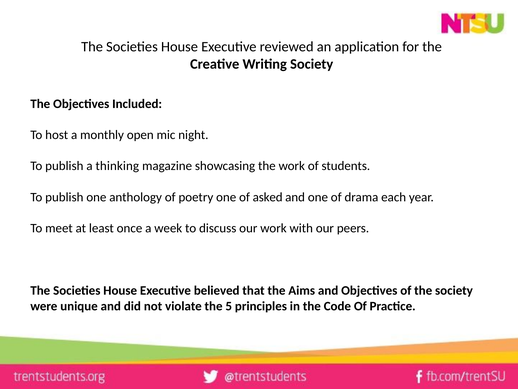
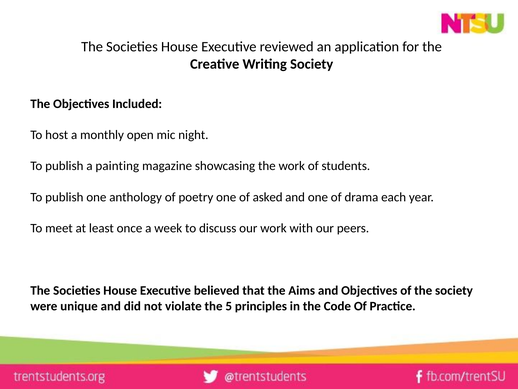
thinking: thinking -> painting
